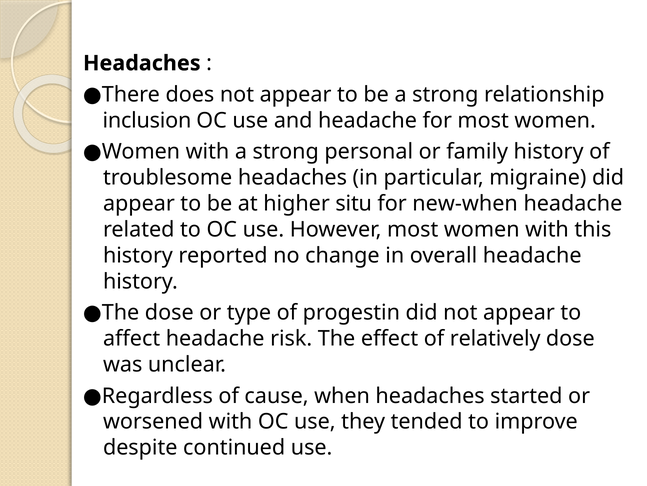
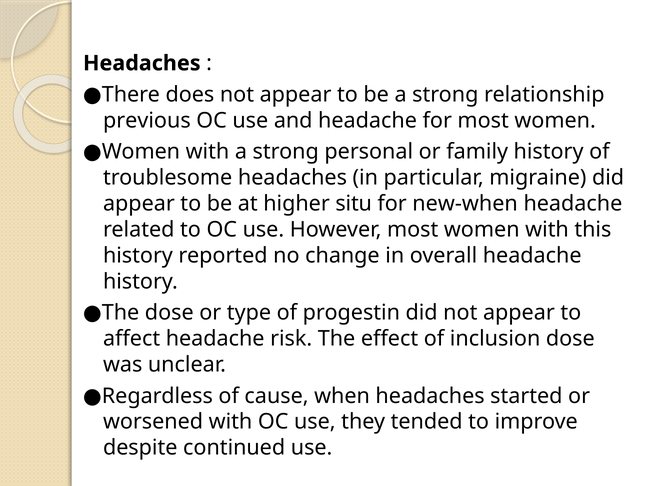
inclusion: inclusion -> previous
relatively: relatively -> inclusion
